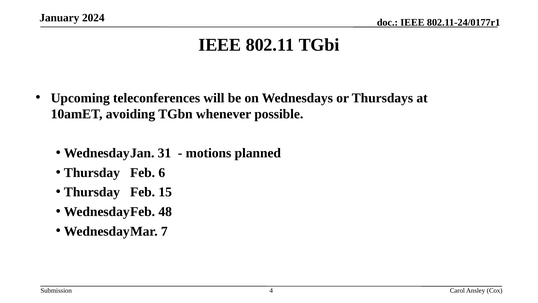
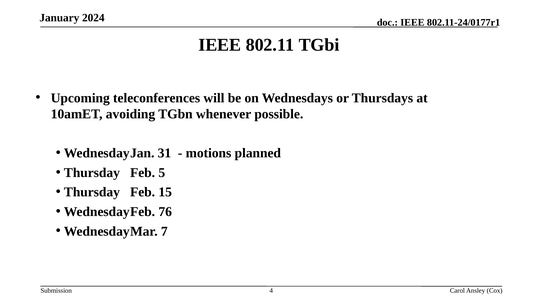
6: 6 -> 5
48: 48 -> 76
